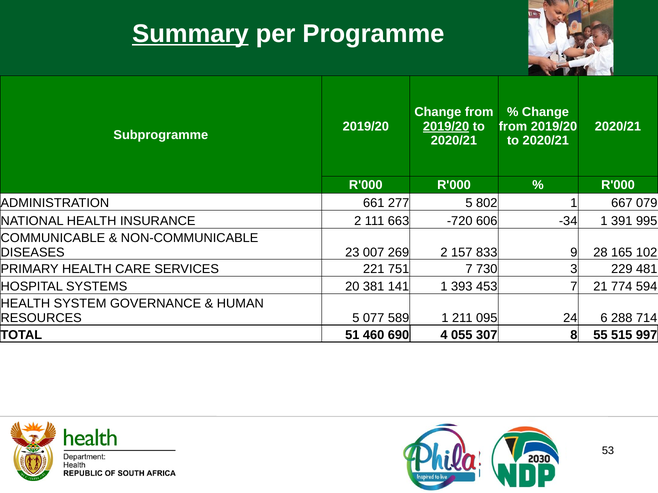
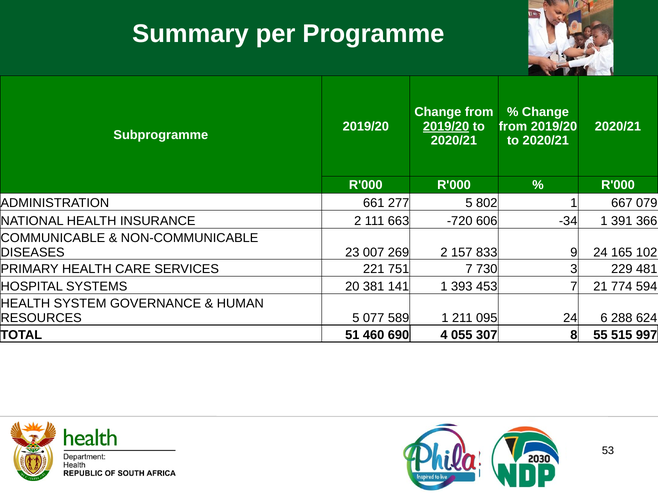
Summary underline: present -> none
995: 995 -> 366
9 28: 28 -> 24
714: 714 -> 624
